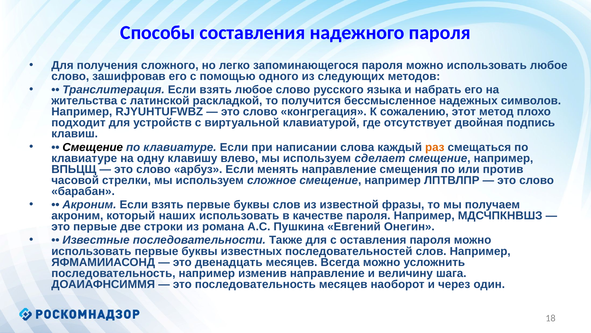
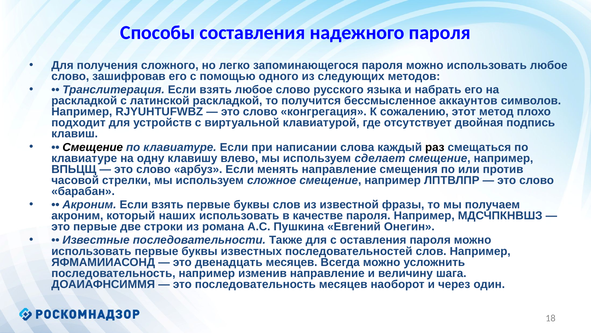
жительства at (84, 101): жительства -> раскладкой
надежных: надежных -> аккаунтов
раз colour: orange -> black
